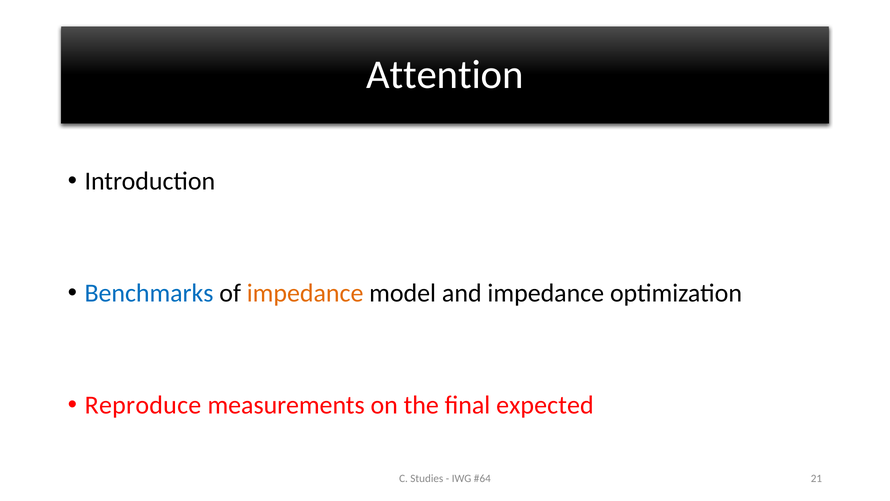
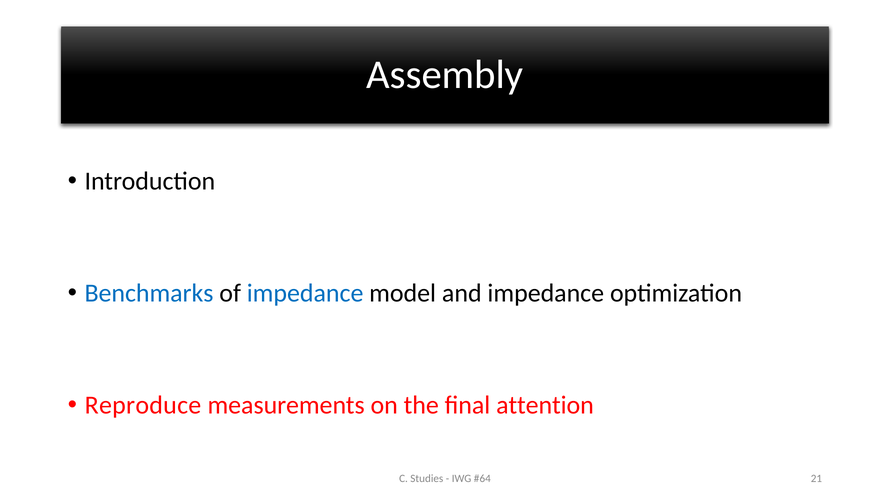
Attention: Attention -> Assembly
impedance at (305, 293) colour: orange -> blue
expected: expected -> attention
